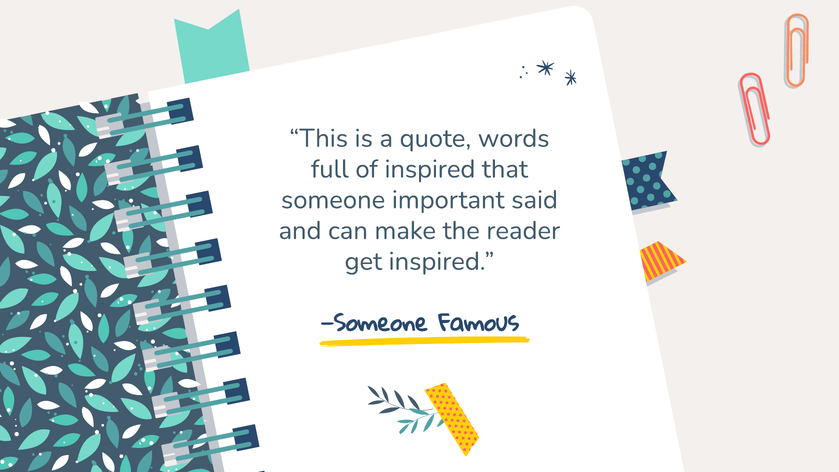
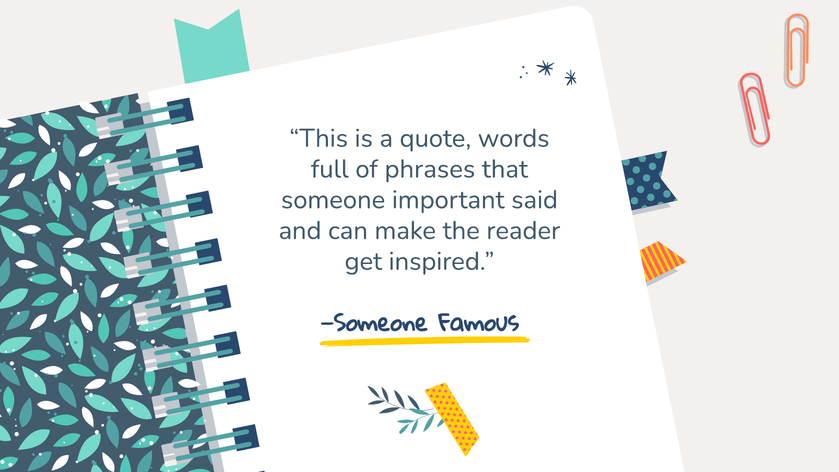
of inspired: inspired -> phrases
